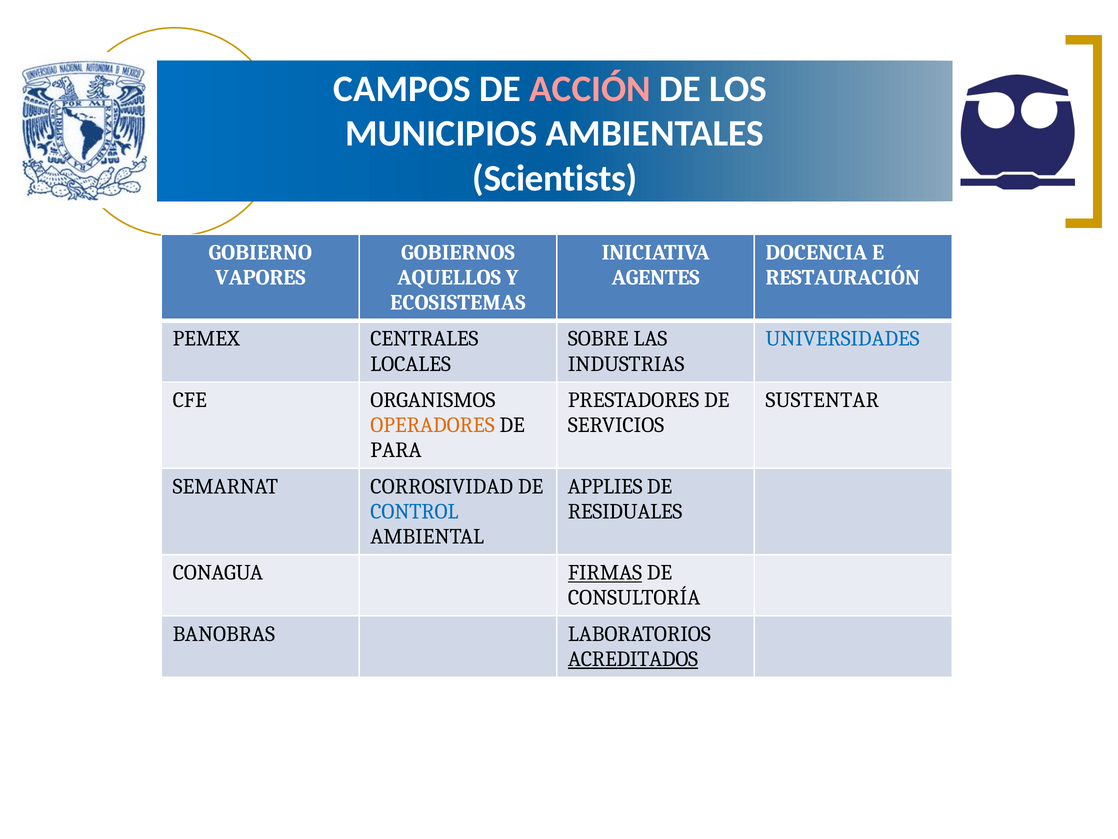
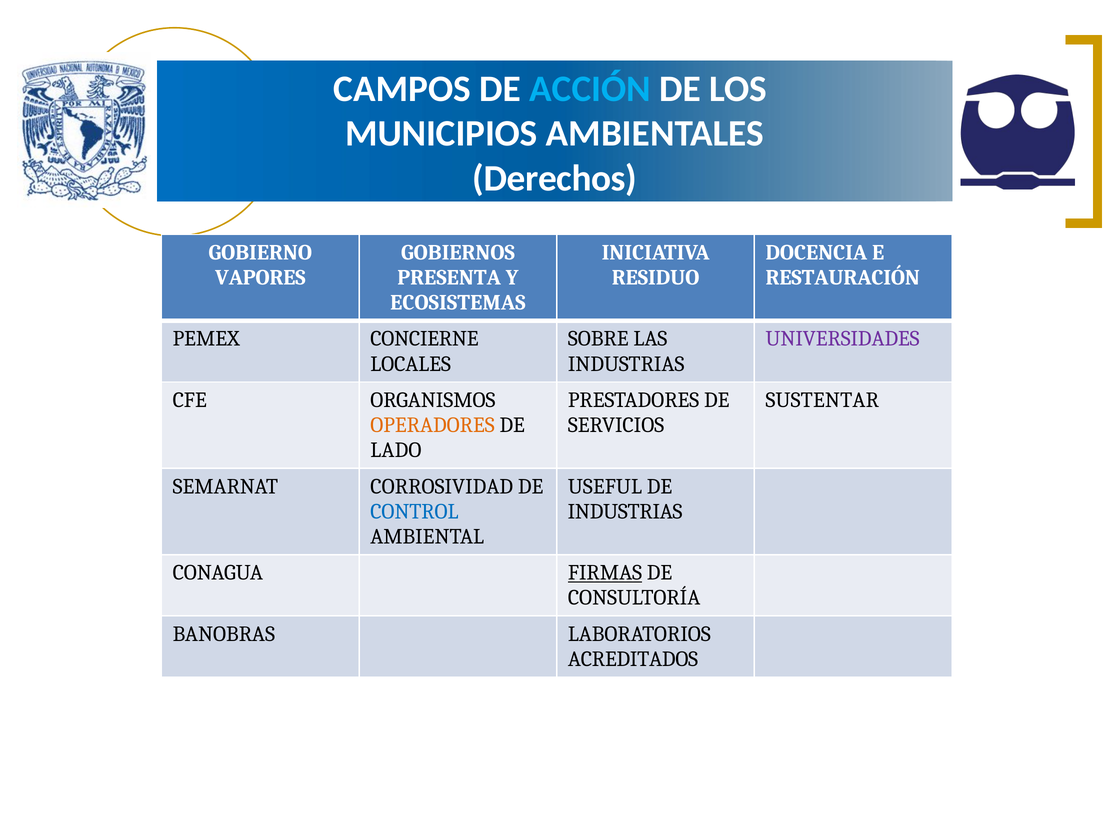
ACCIÓN colour: pink -> light blue
Scientists: Scientists -> Derechos
AQUELLOS: AQUELLOS -> PRESENTA
AGENTES: AGENTES -> RESIDUO
CENTRALES: CENTRALES -> CONCIERNE
UNIVERSIDADES colour: blue -> purple
PARA: PARA -> LADO
APPLIES: APPLIES -> USEFUL
RESIDUALES at (625, 511): RESIDUALES -> INDUSTRIAS
ACREDITADOS underline: present -> none
